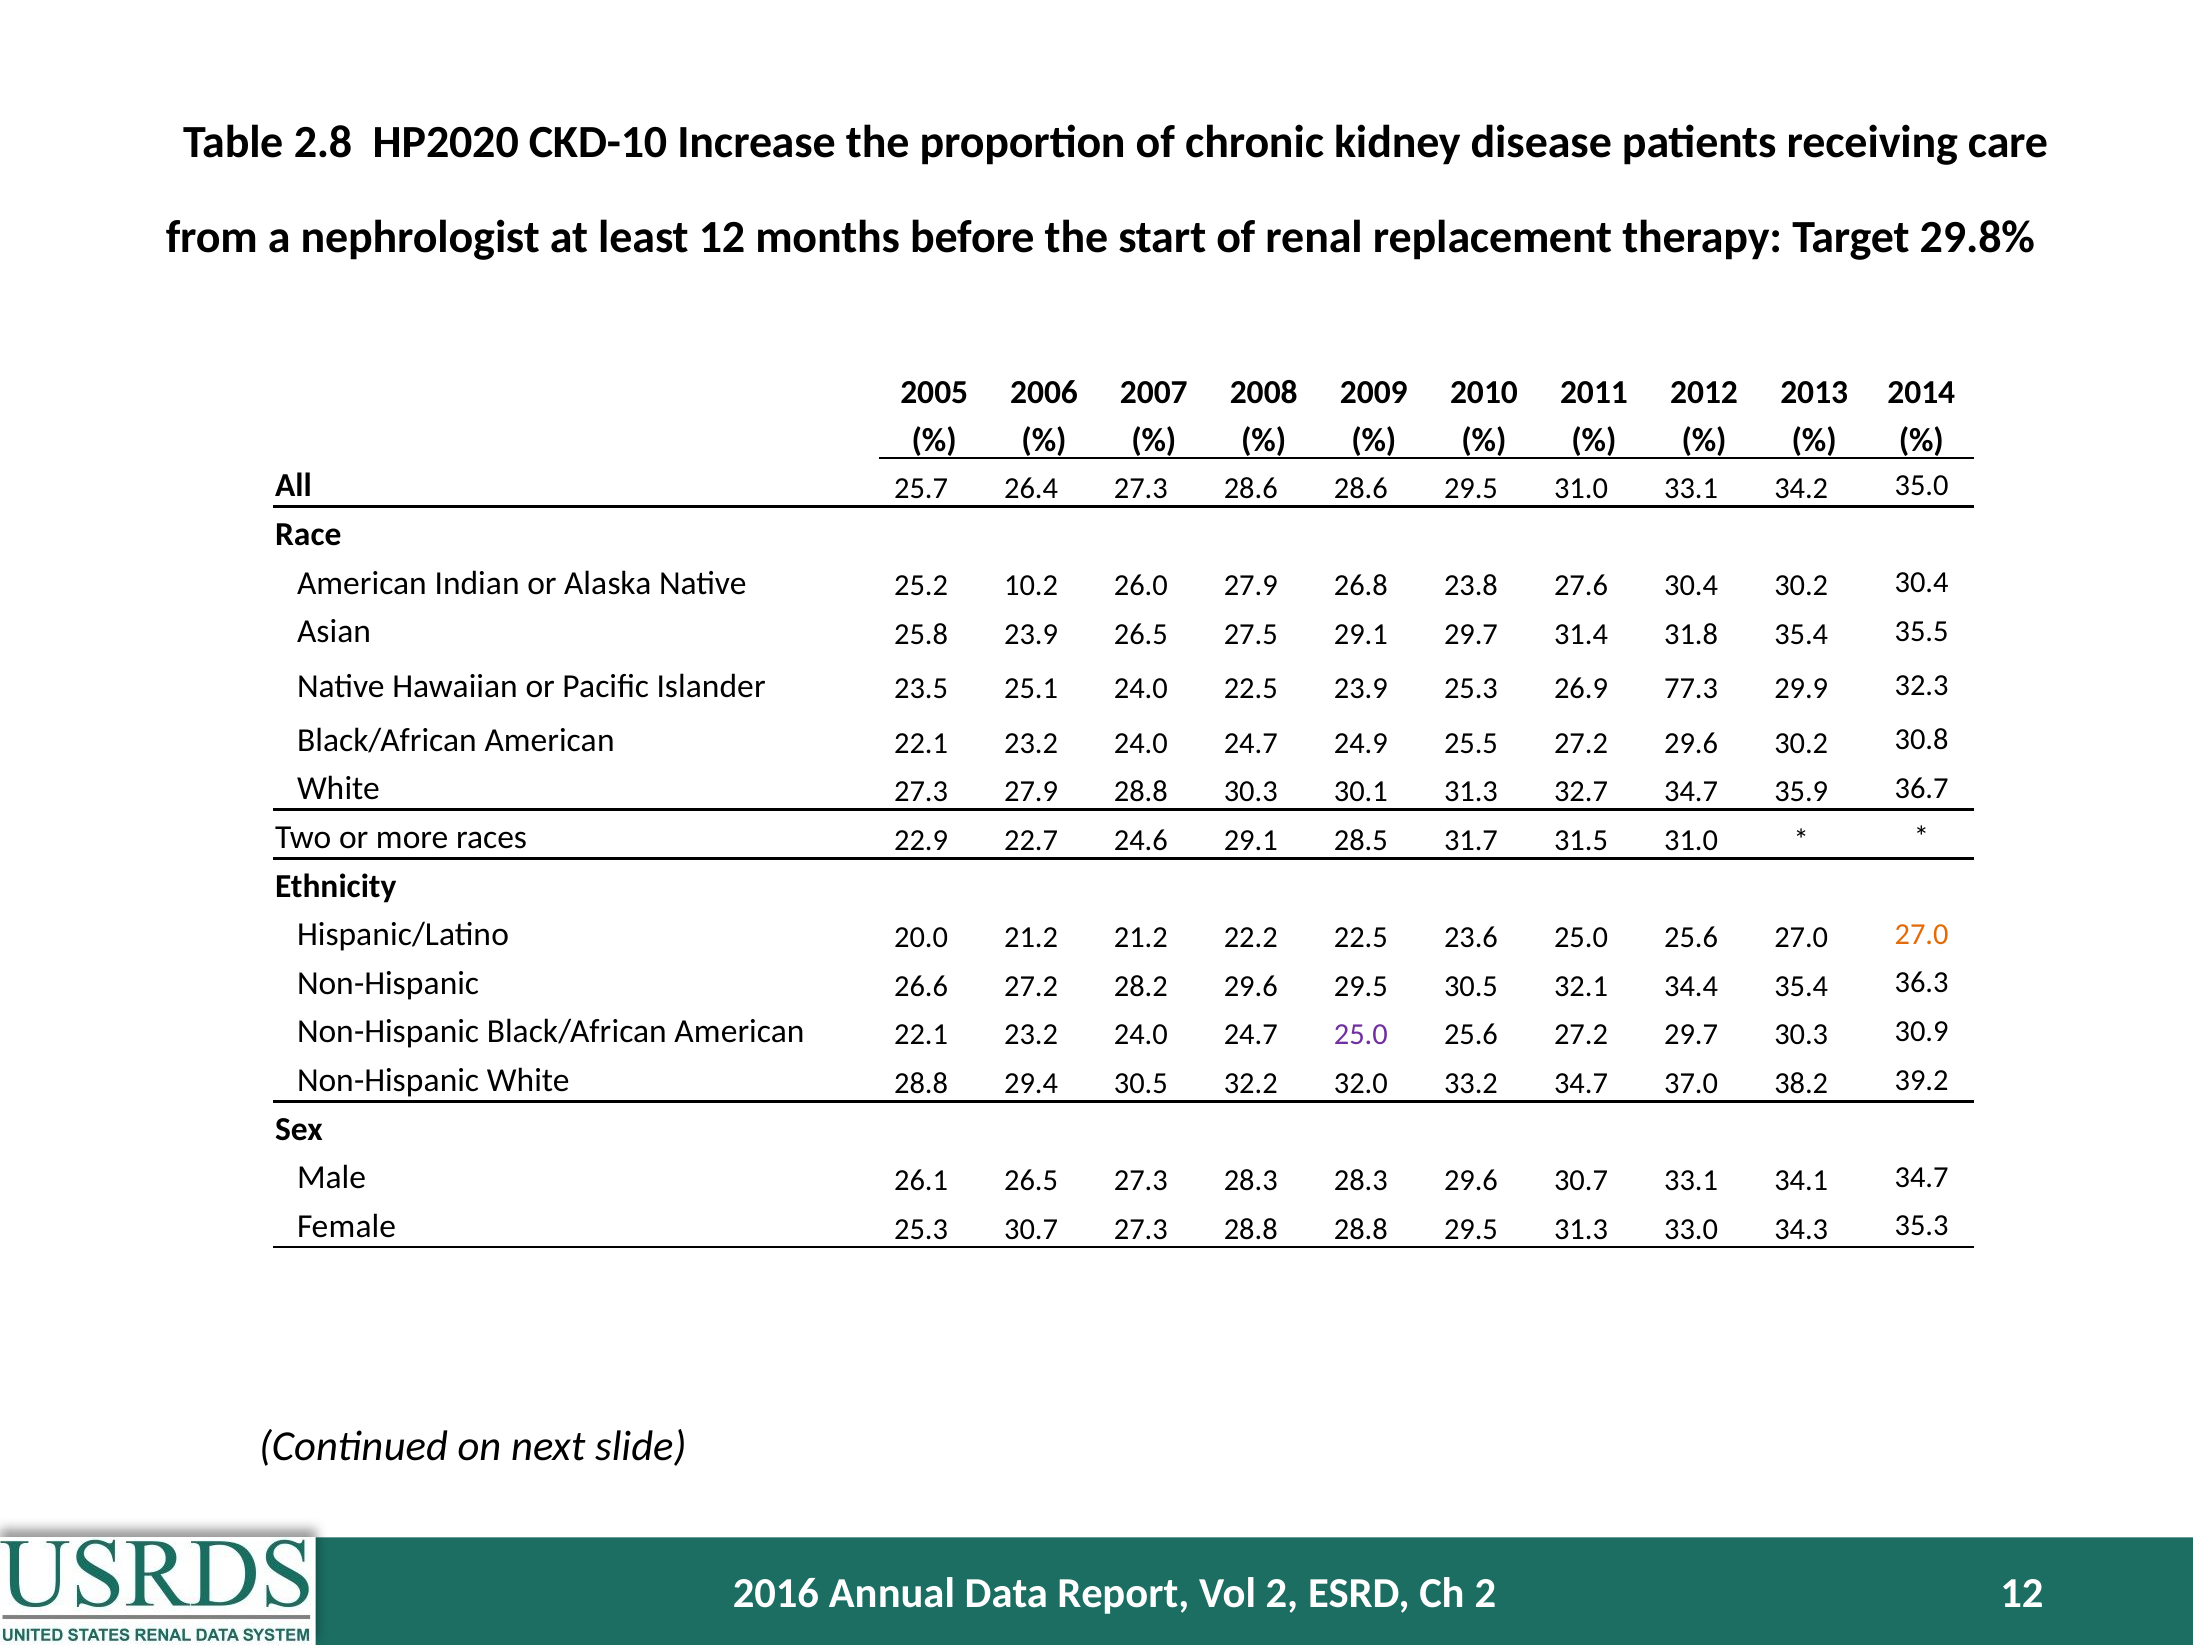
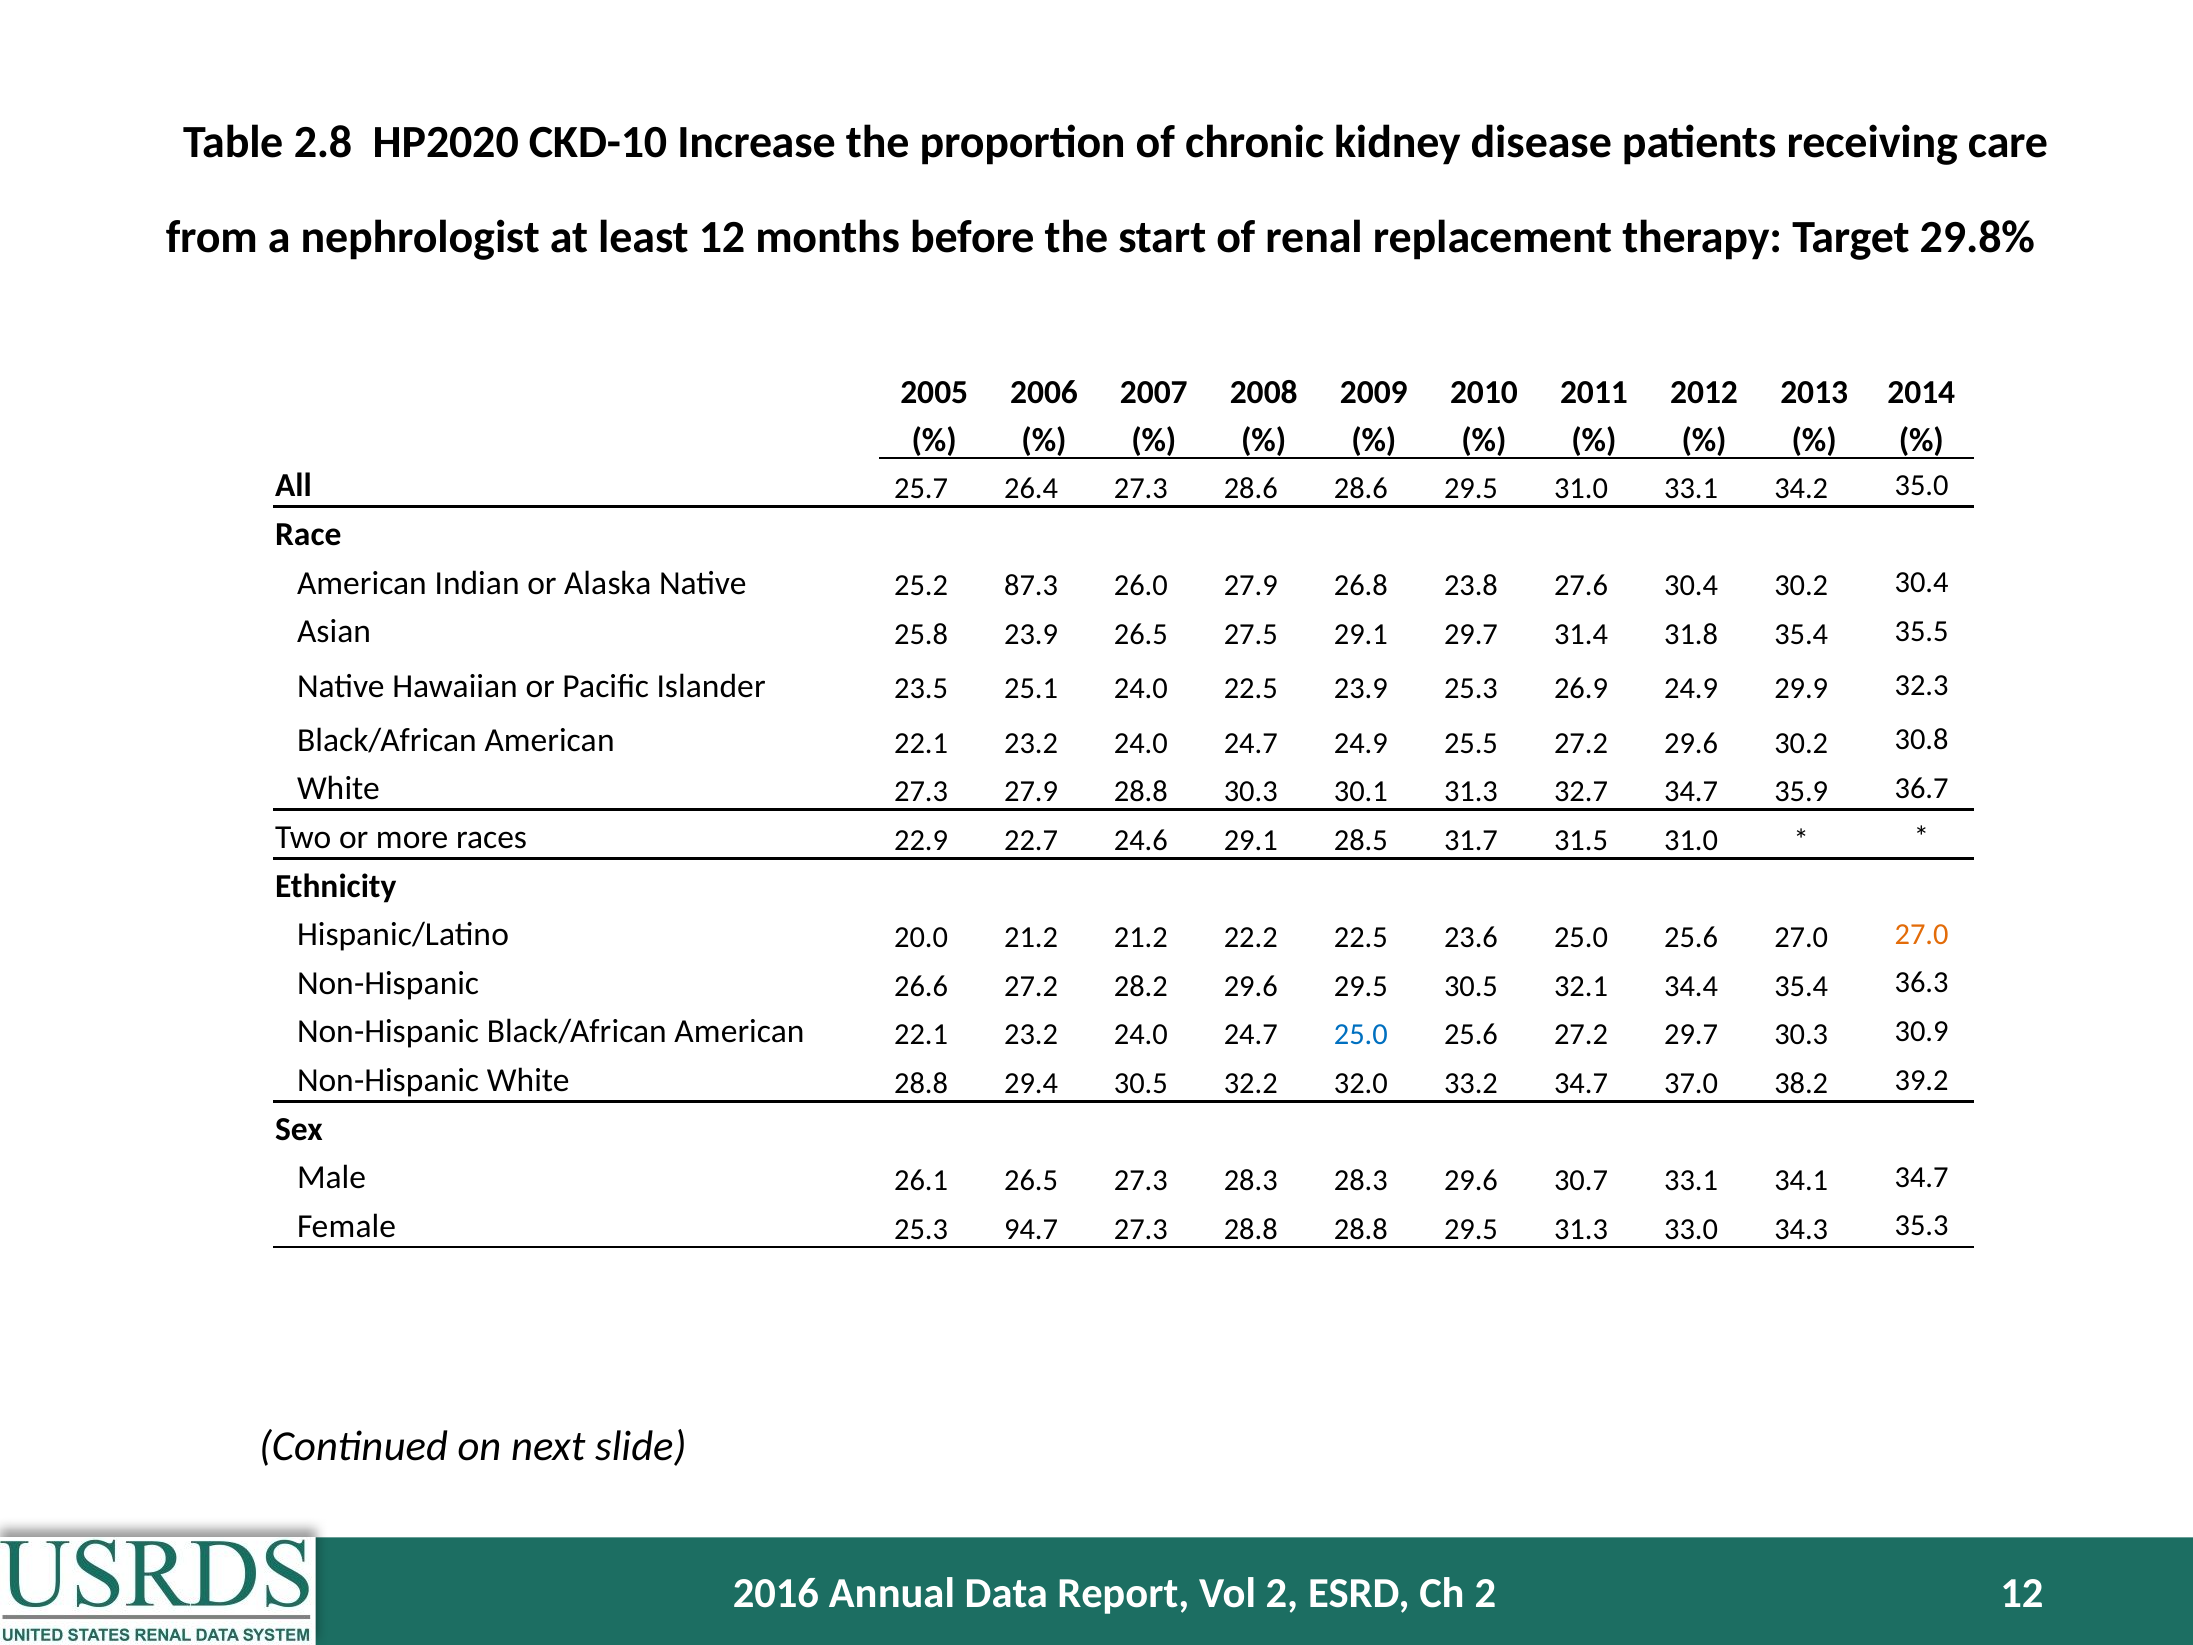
10.2: 10.2 -> 87.3
26.9 77.3: 77.3 -> 24.9
25.0 at (1361, 1035) colour: purple -> blue
25.3 30.7: 30.7 -> 94.7
